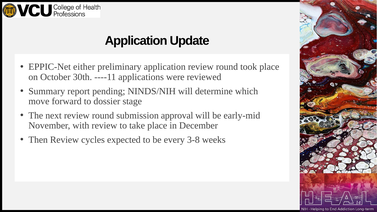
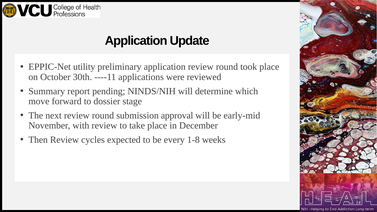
either: either -> utility
3-8: 3-8 -> 1-8
